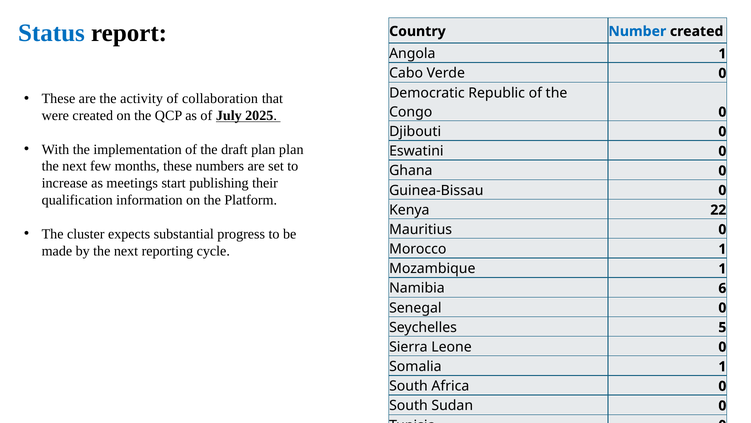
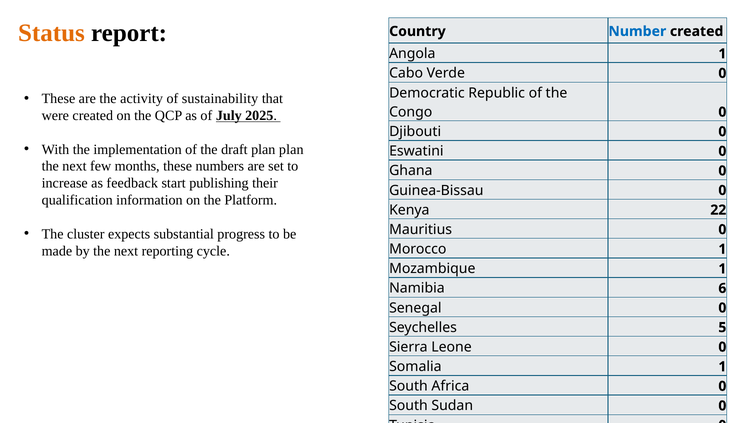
Status colour: blue -> orange
collaboration: collaboration -> sustainability
meetings: meetings -> feedback
